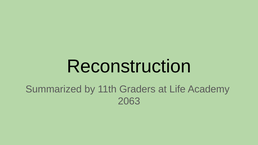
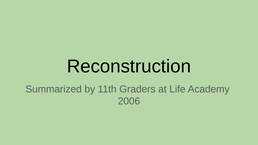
2063: 2063 -> 2006
